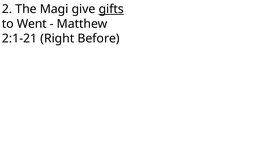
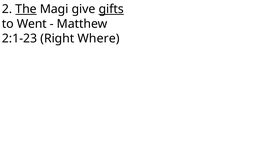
The underline: none -> present
2:1-21: 2:1-21 -> 2:1-23
Before: Before -> Where
